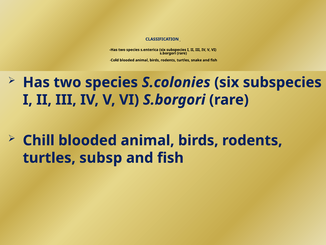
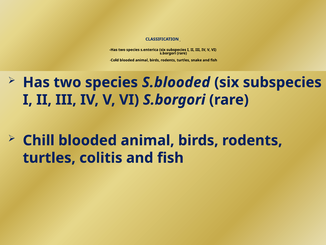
S.colonies: S.colonies -> S.blooded
subsp: subsp -> colitis
